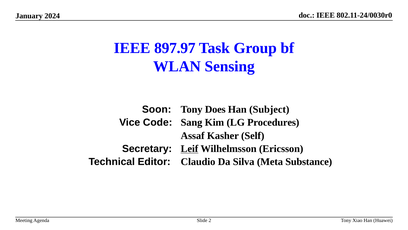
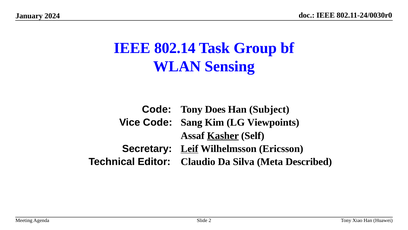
897.97: 897.97 -> 802.14
Soon at (157, 109): Soon -> Code
Procedures: Procedures -> Viewpoints
Kasher underline: none -> present
Substance: Substance -> Described
